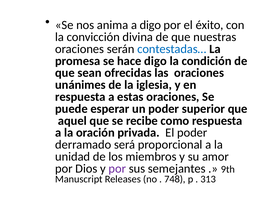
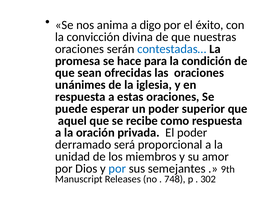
hace digo: digo -> para
por at (117, 169) colour: purple -> blue
313: 313 -> 302
